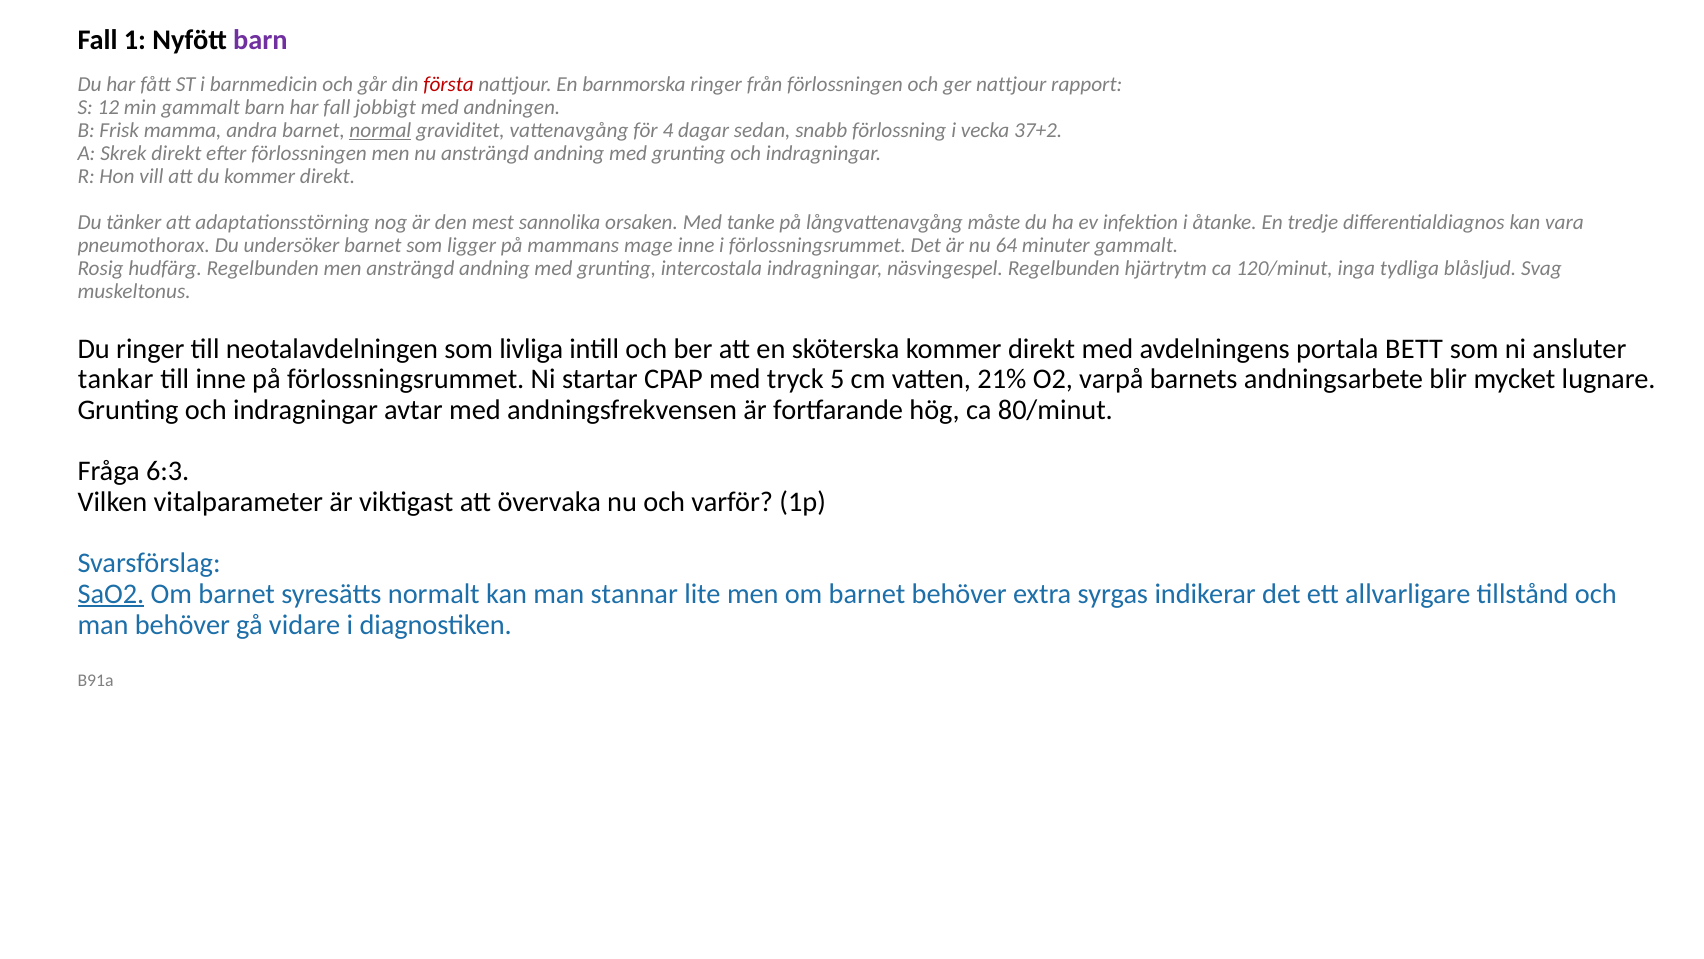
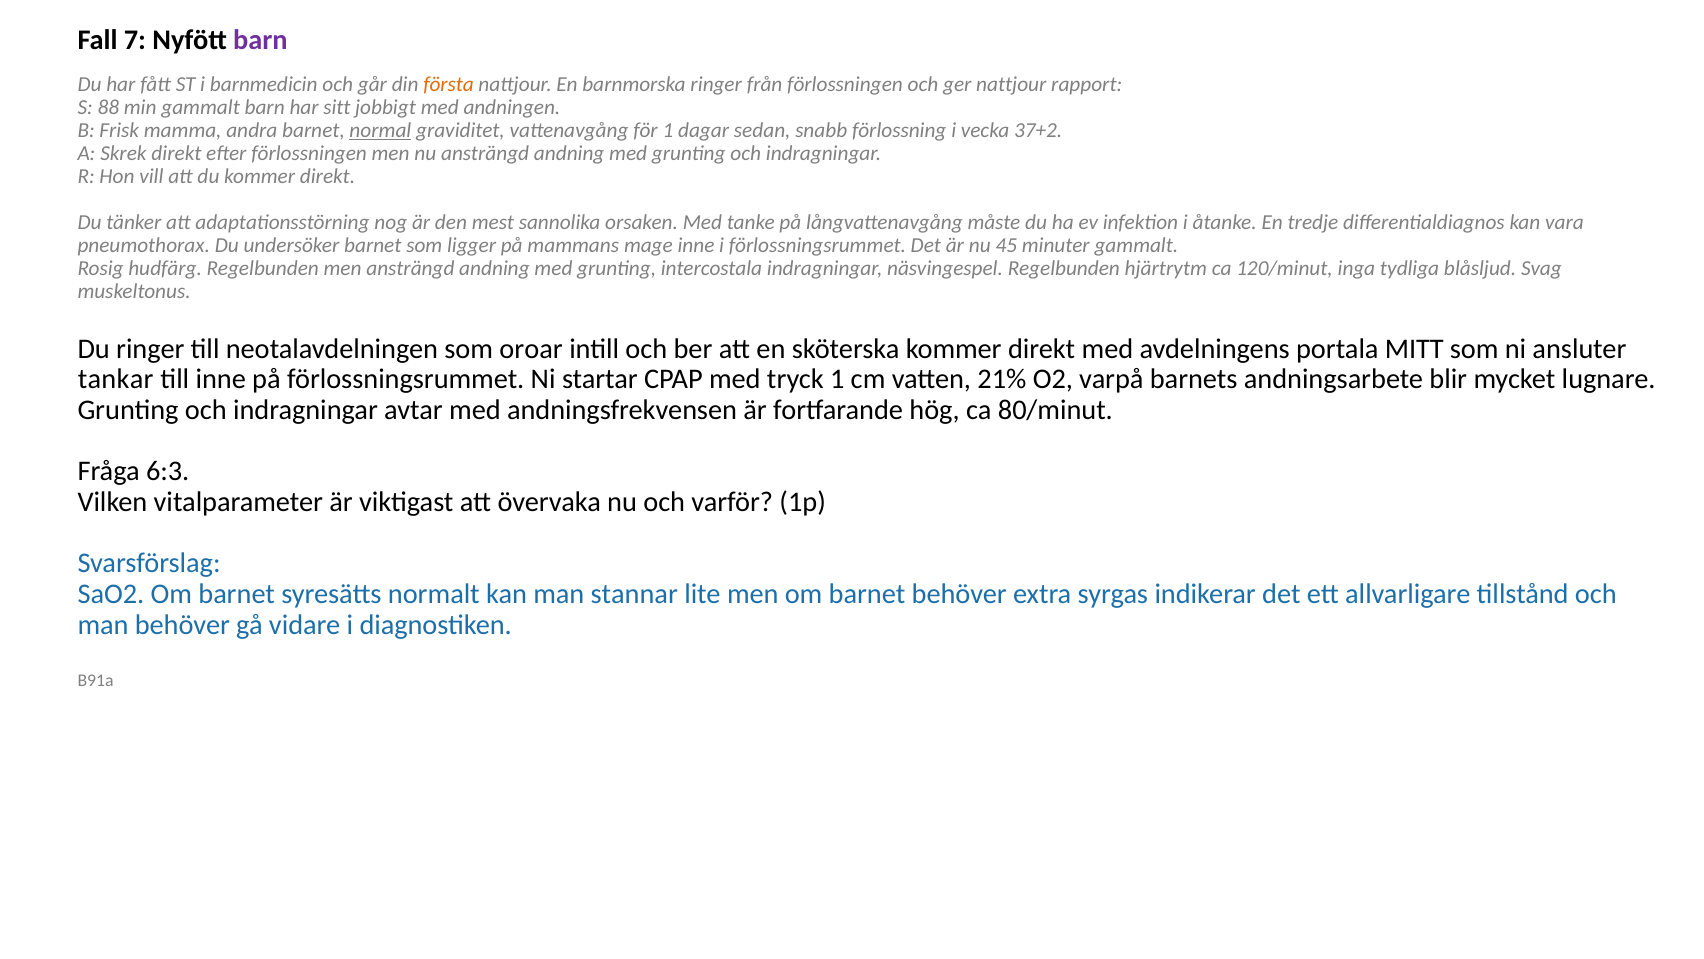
1: 1 -> 7
första colour: red -> orange
12: 12 -> 88
har fall: fall -> sitt
för 4: 4 -> 1
64: 64 -> 45
livliga: livliga -> oroar
BETT: BETT -> MITT
tryck 5: 5 -> 1
SaO2 underline: present -> none
